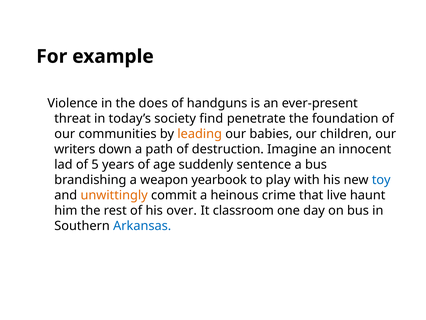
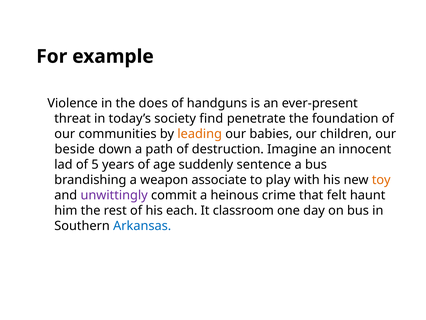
writers: writers -> beside
yearbook: yearbook -> associate
toy colour: blue -> orange
unwittingly colour: orange -> purple
live: live -> felt
over: over -> each
